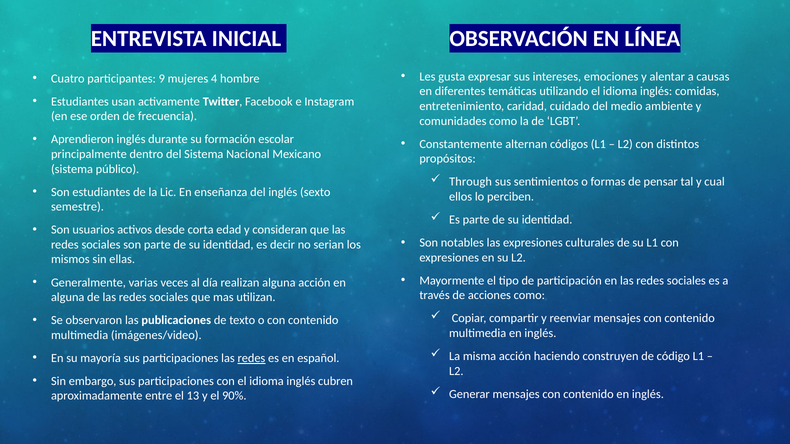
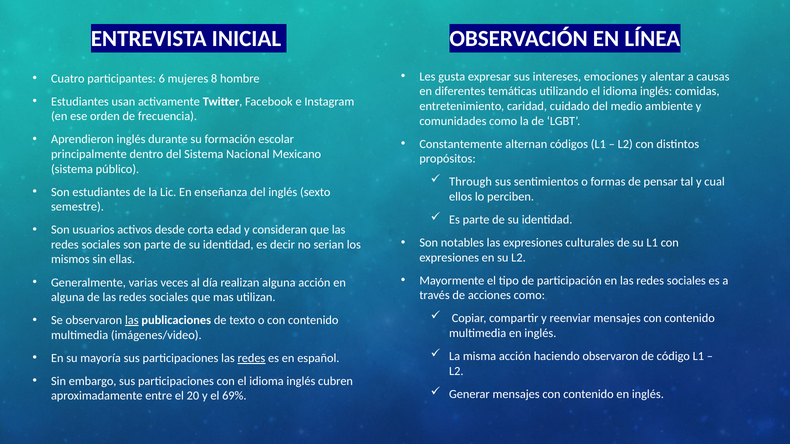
9: 9 -> 6
4: 4 -> 8
las at (132, 321) underline: none -> present
haciendo construyen: construyen -> observaron
13: 13 -> 20
90%: 90% -> 69%
